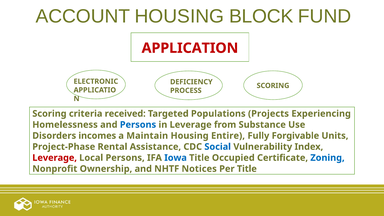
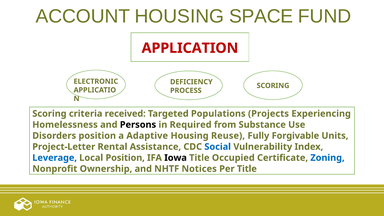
BLOCK: BLOCK -> SPACE
Persons at (138, 125) colour: blue -> black
in Leverage: Leverage -> Required
Disorders incomes: incomes -> position
Maintain: Maintain -> Adaptive
Entire: Entire -> Reuse
Project-Phase: Project-Phase -> Project-Letter
Leverage at (55, 158) colour: red -> blue
Local Persons: Persons -> Position
Iowa colour: blue -> black
